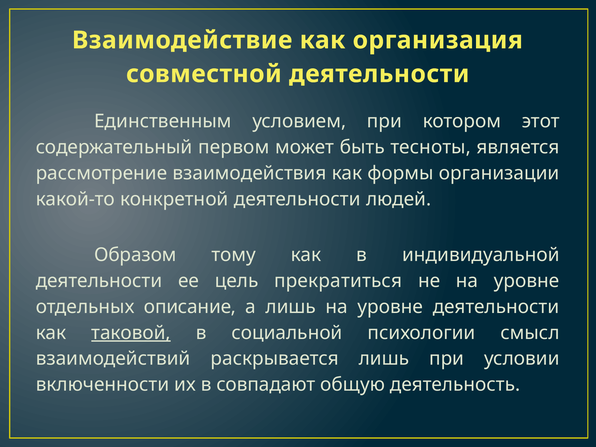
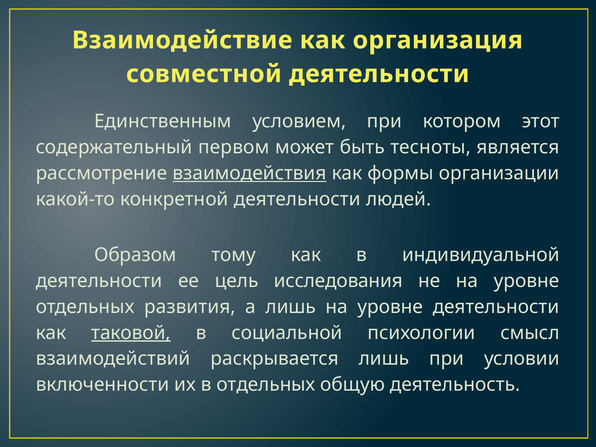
взаимодействия underline: none -> present
прекратиться: прекратиться -> исследования
описание: описание -> развития
в совпадают: совпадают -> отдельных
